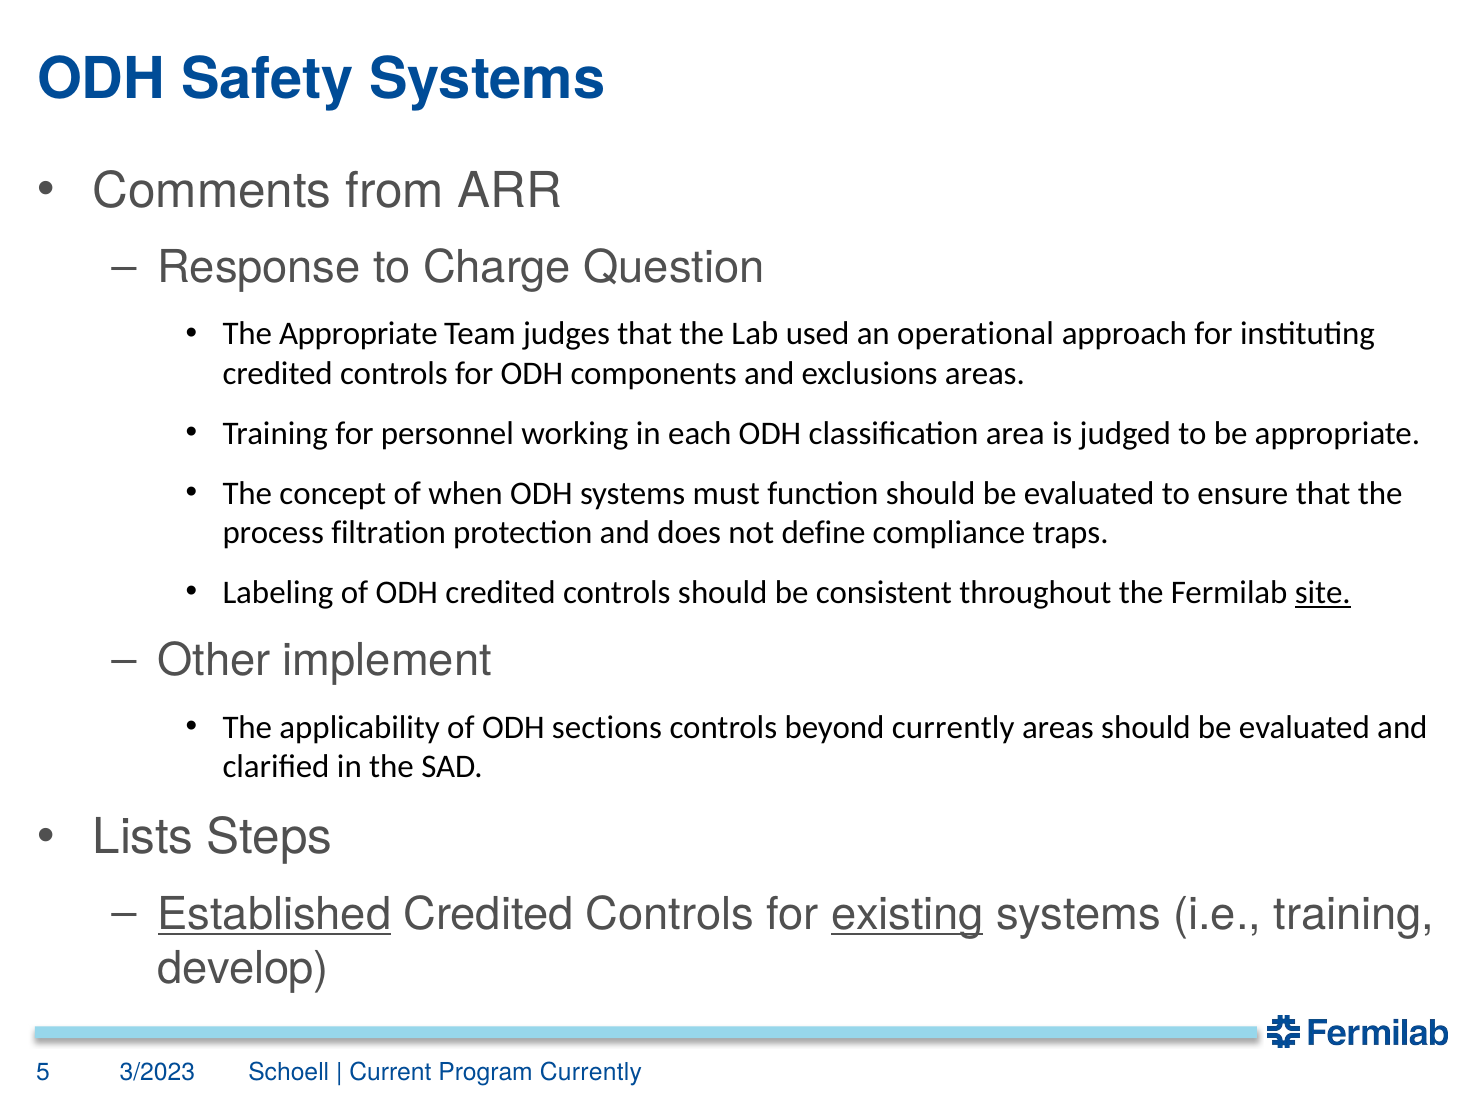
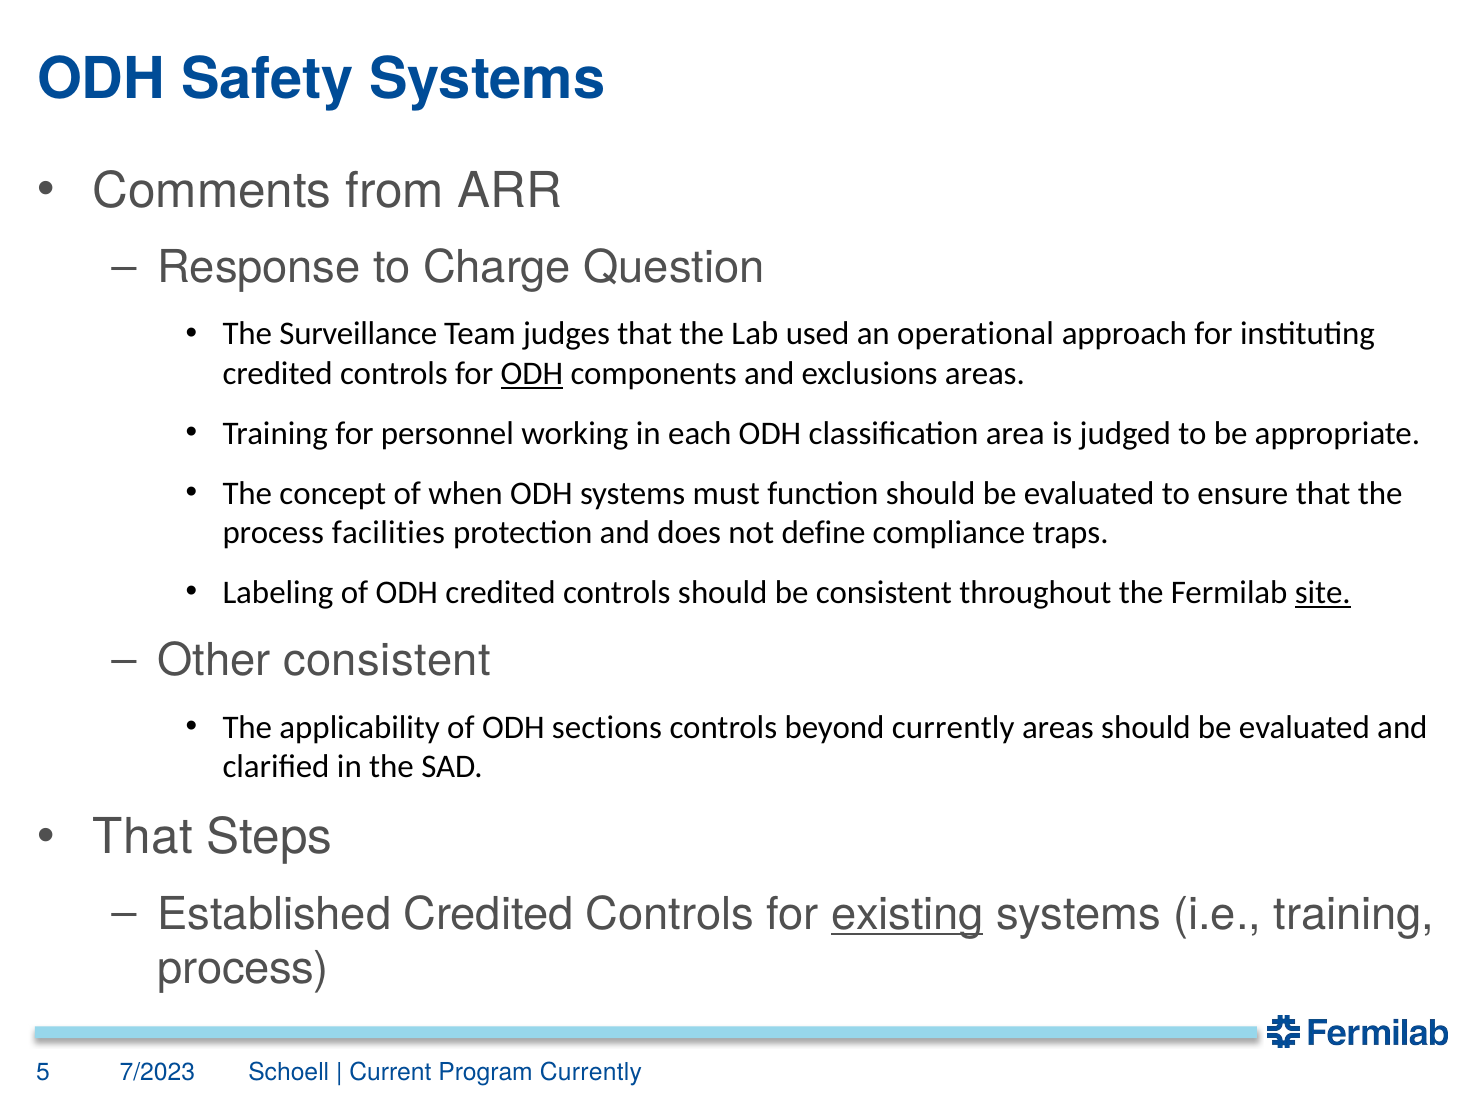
The Appropriate: Appropriate -> Surveillance
ODH at (532, 374) underline: none -> present
filtration: filtration -> facilities
Other implement: implement -> consistent
Lists at (143, 838): Lists -> That
Established underline: present -> none
develop at (243, 969): develop -> process
3/2023: 3/2023 -> 7/2023
